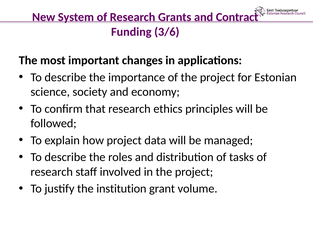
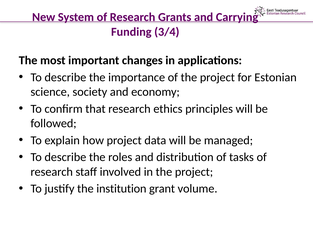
Contract: Contract -> Carrying
3/6: 3/6 -> 3/4
